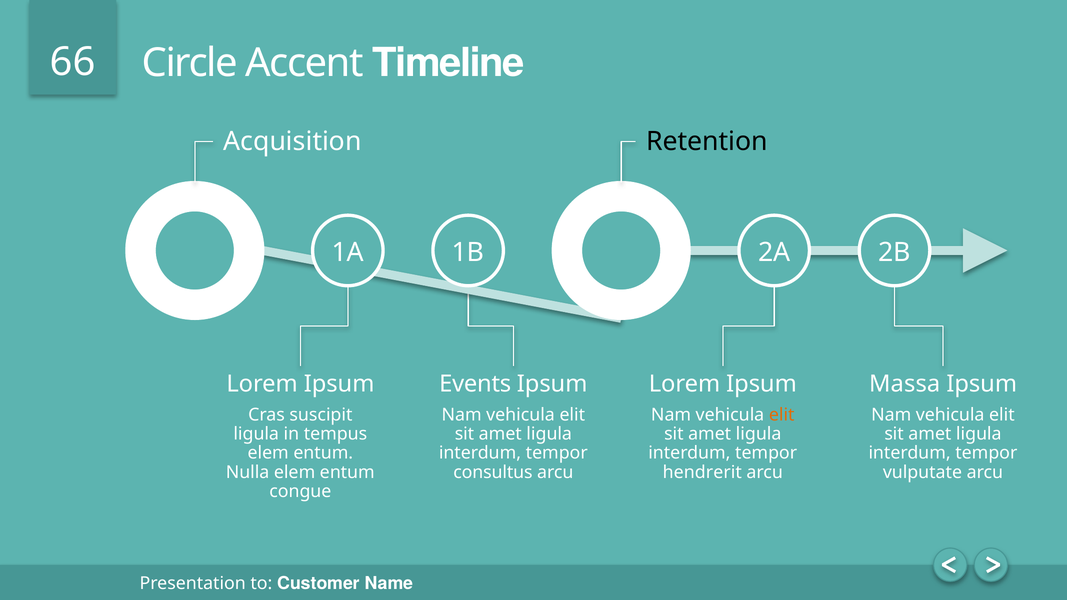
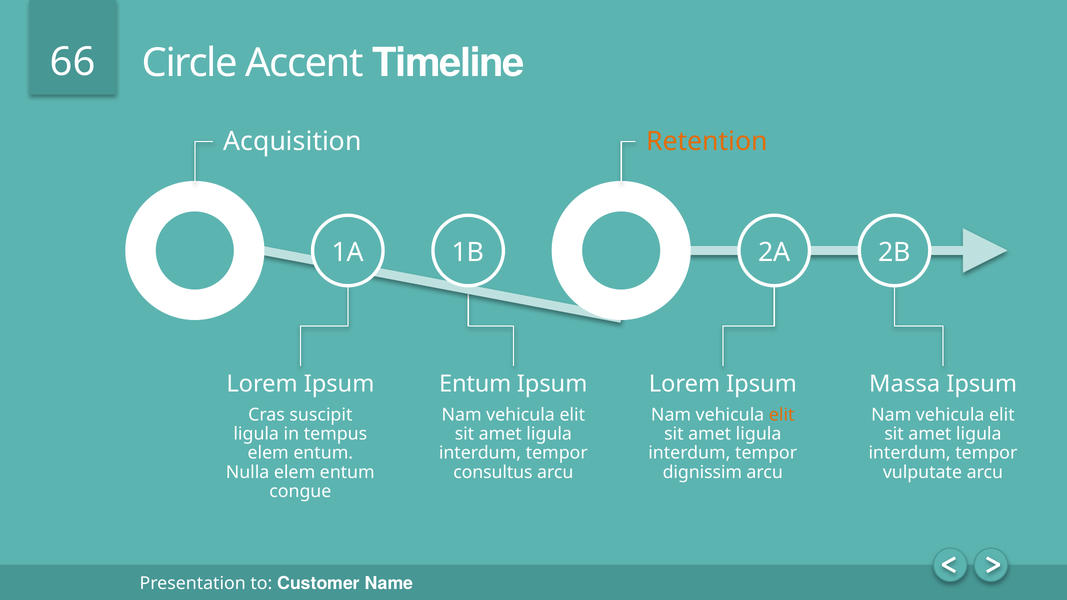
Retention colour: black -> orange
Events at (475, 384): Events -> Entum
hendrerit: hendrerit -> dignissim
